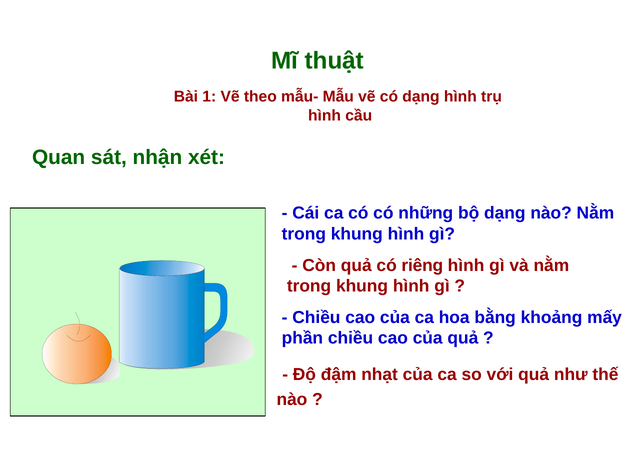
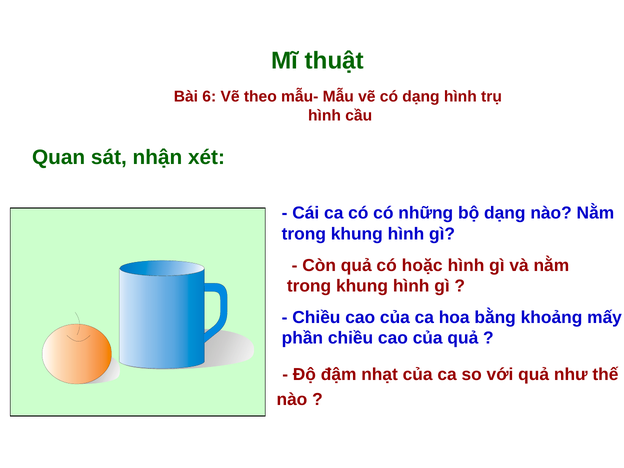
1: 1 -> 6
riêng: riêng -> hoặc
